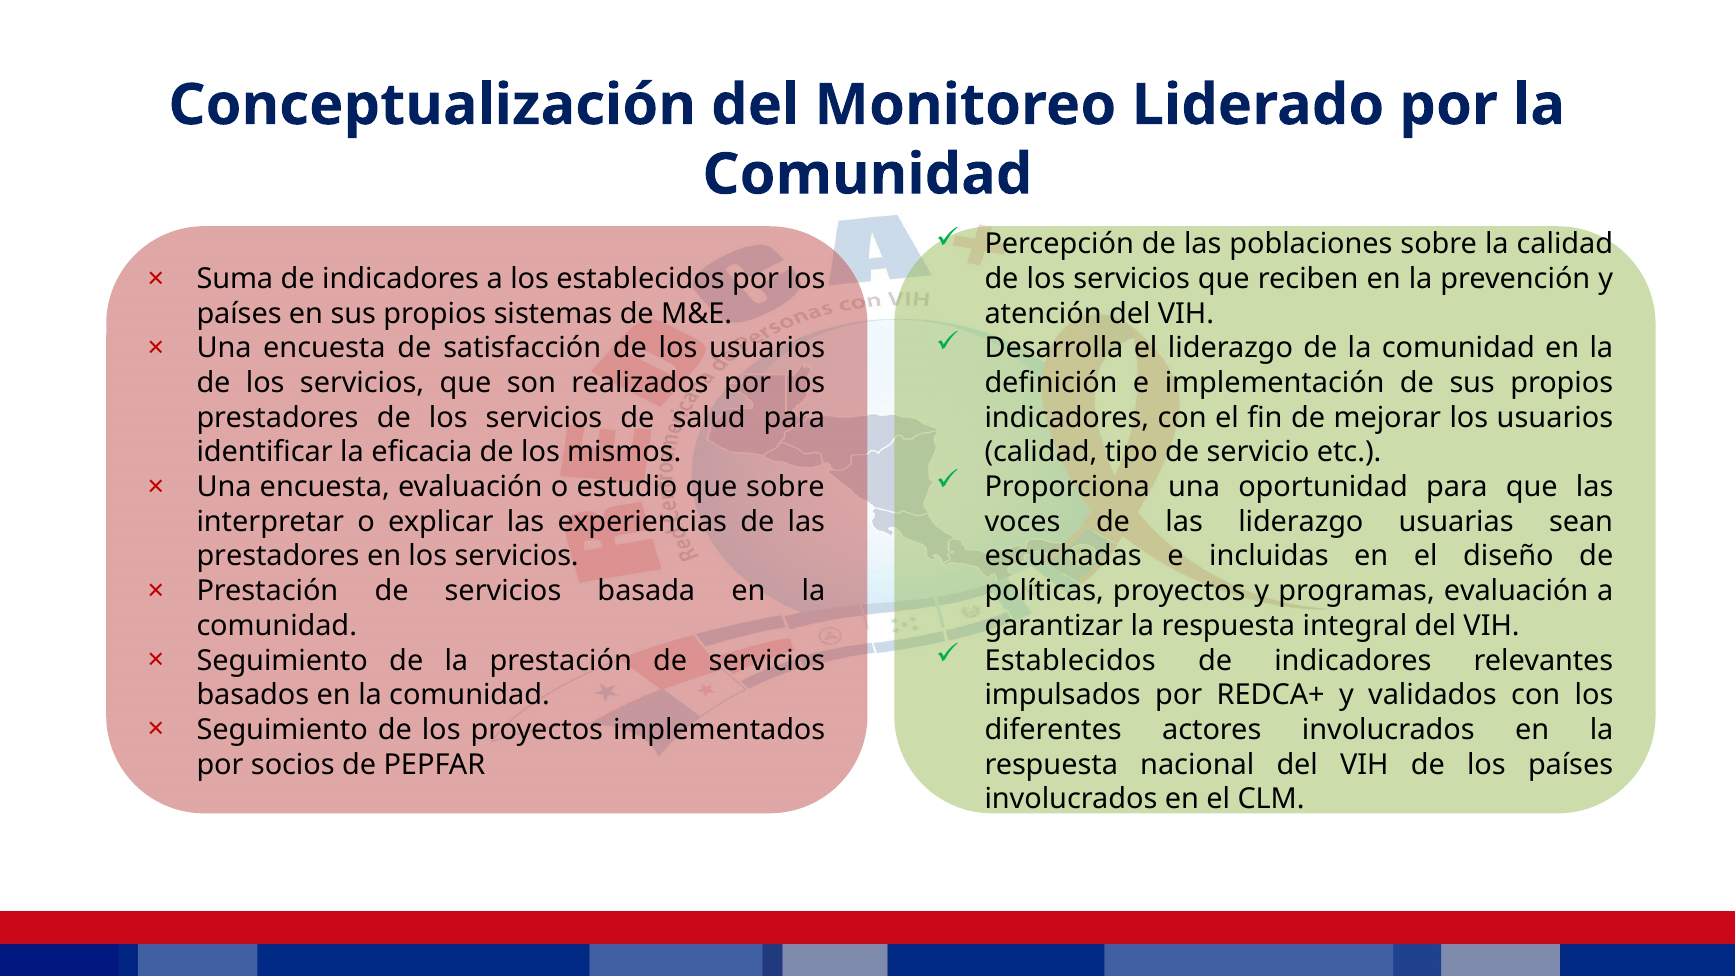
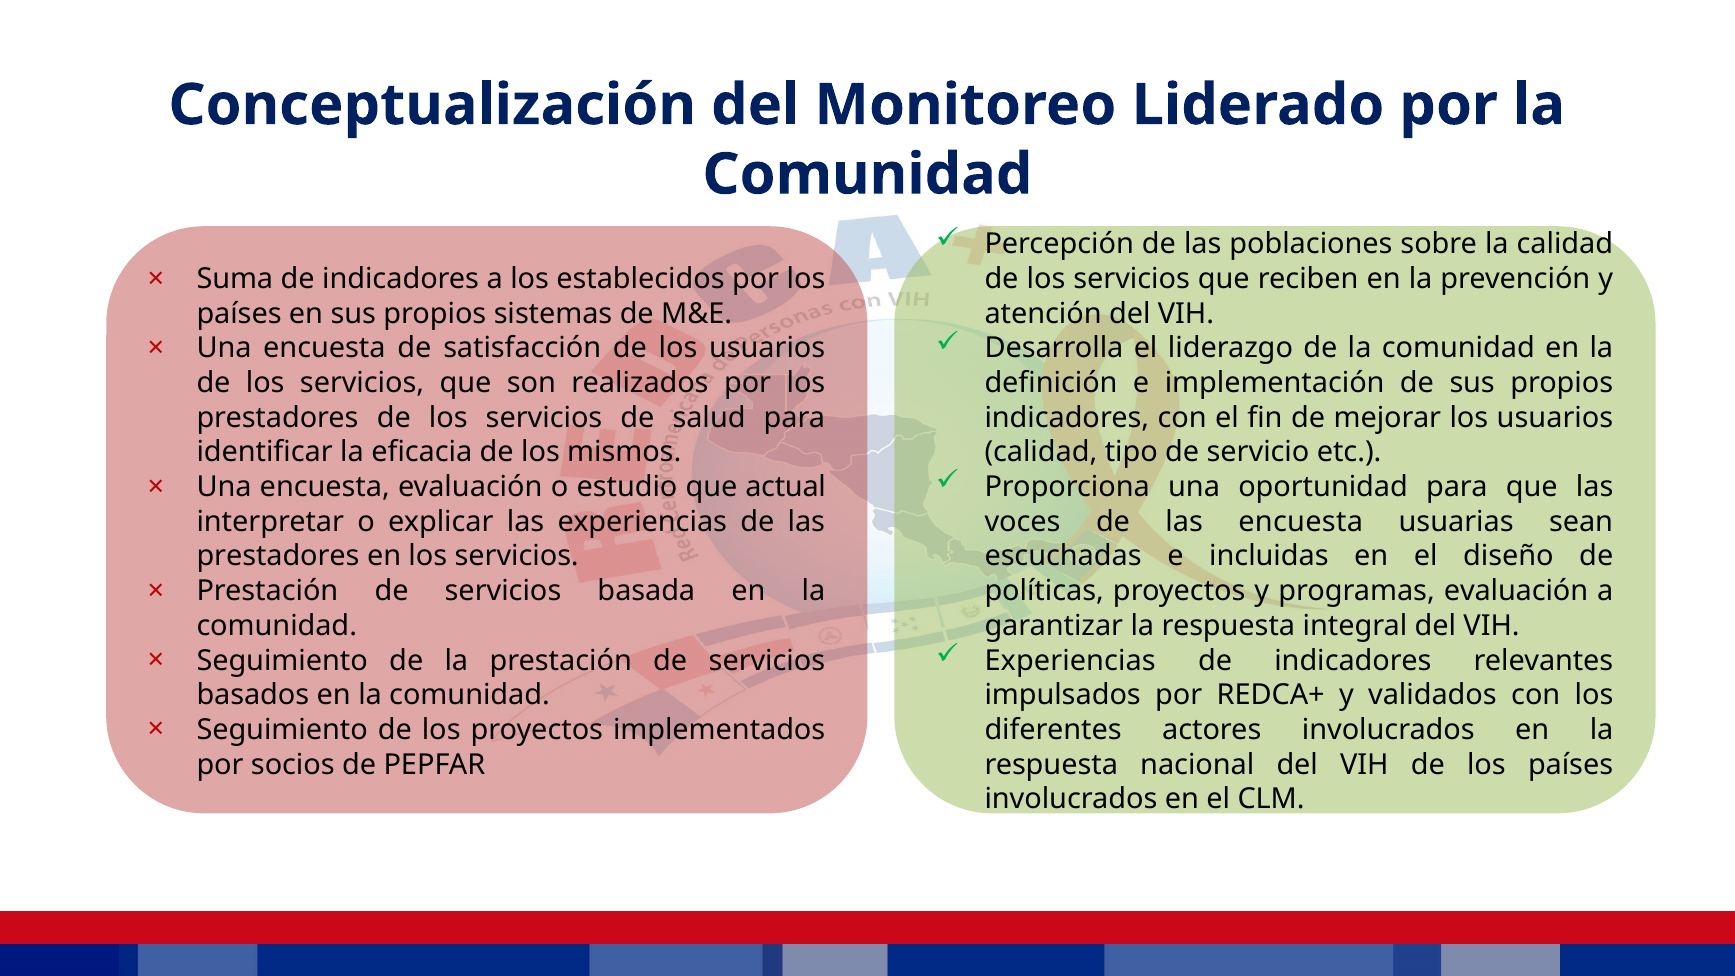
que sobre: sobre -> actual
las liderazgo: liderazgo -> encuesta
Establecidos at (1070, 660): Establecidos -> Experiencias
